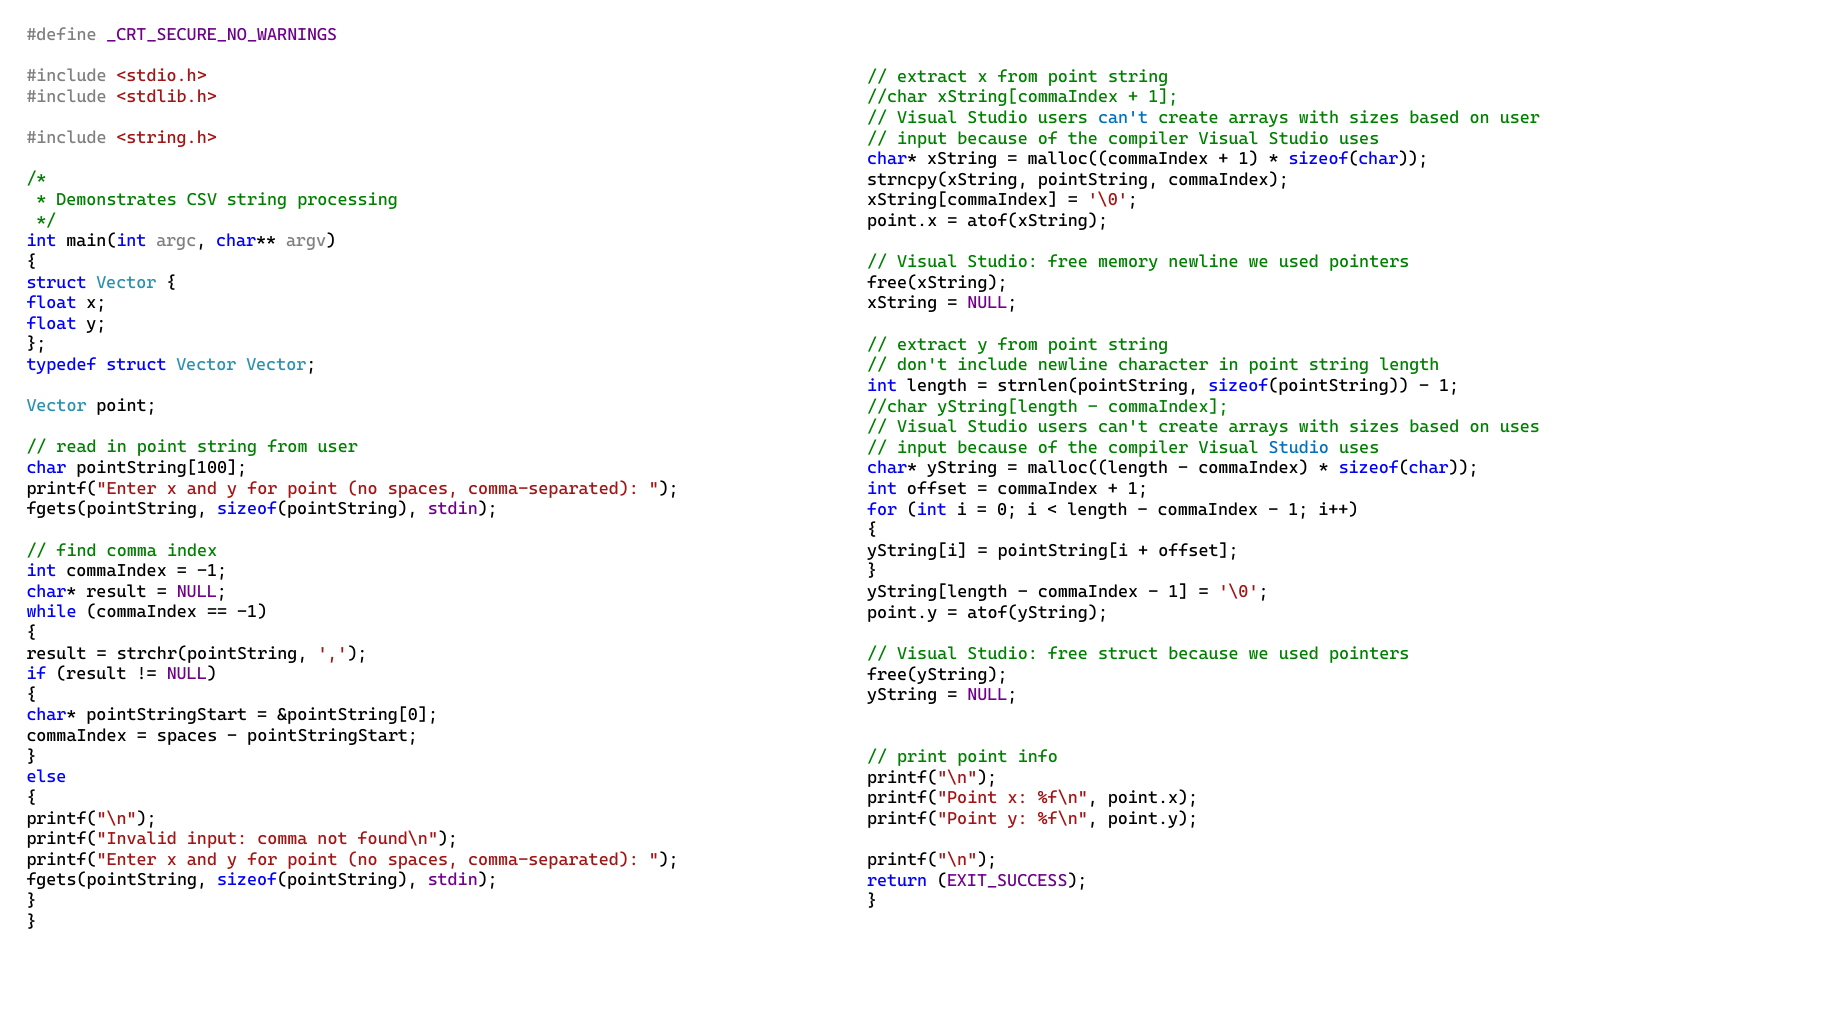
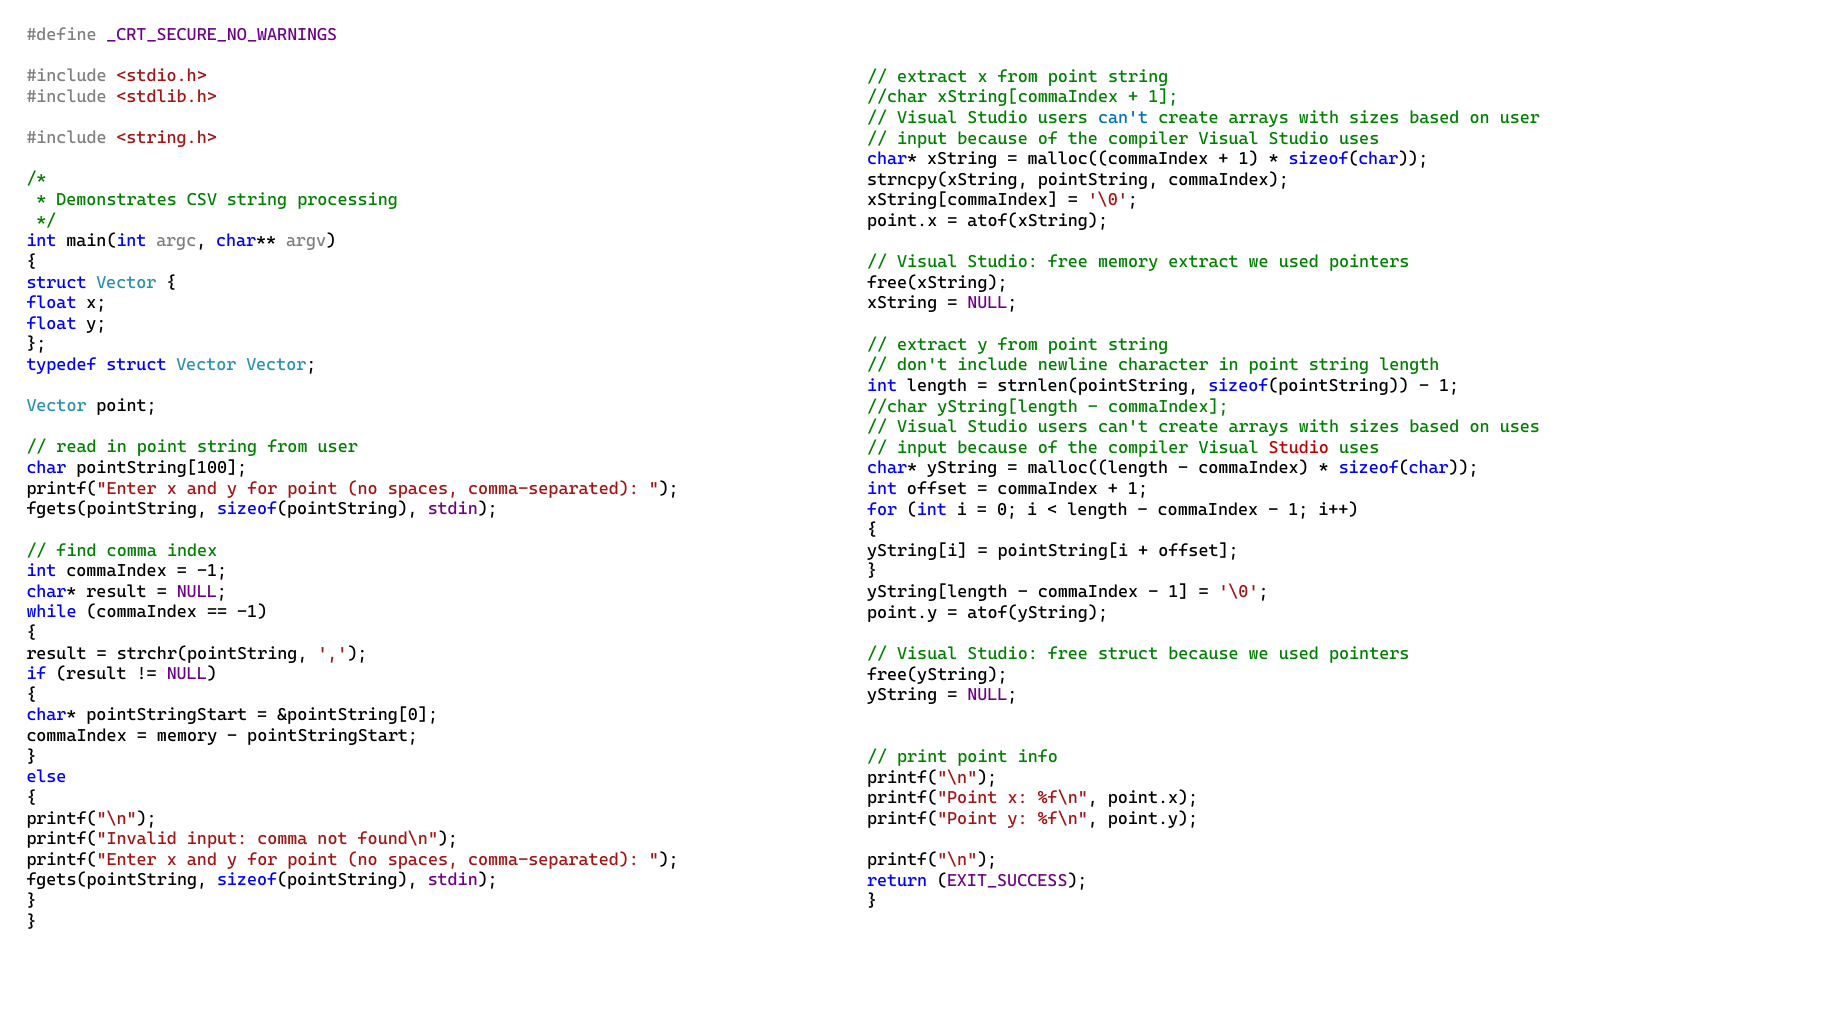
memory newline: newline -> extract
Studio at (1299, 448) colour: blue -> red
spaces at (187, 736): spaces -> memory
